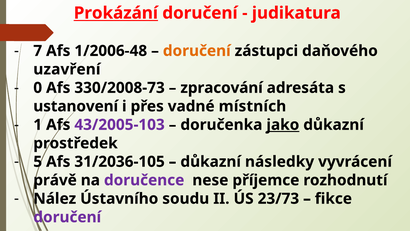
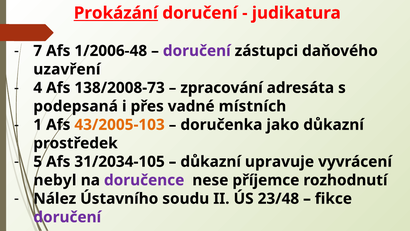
doručení at (197, 51) colour: orange -> purple
0: 0 -> 4
330/2008-73: 330/2008-73 -> 138/2008-73
ustanovení: ustanovení -> podepsaná
43/2005-103 colour: purple -> orange
jako underline: present -> none
31/2036-105: 31/2036-105 -> 31/2034-105
následky: následky -> upravuje
právě: právě -> nebyl
23/73: 23/73 -> 23/48
